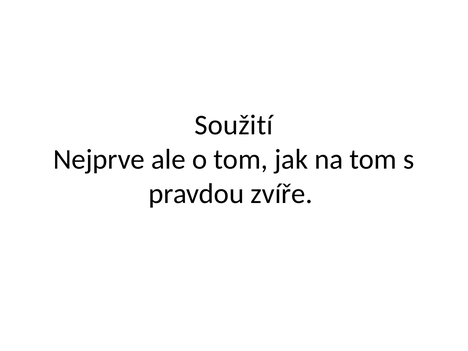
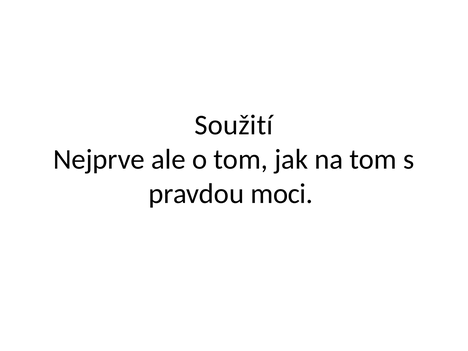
zvíře: zvíře -> moci
